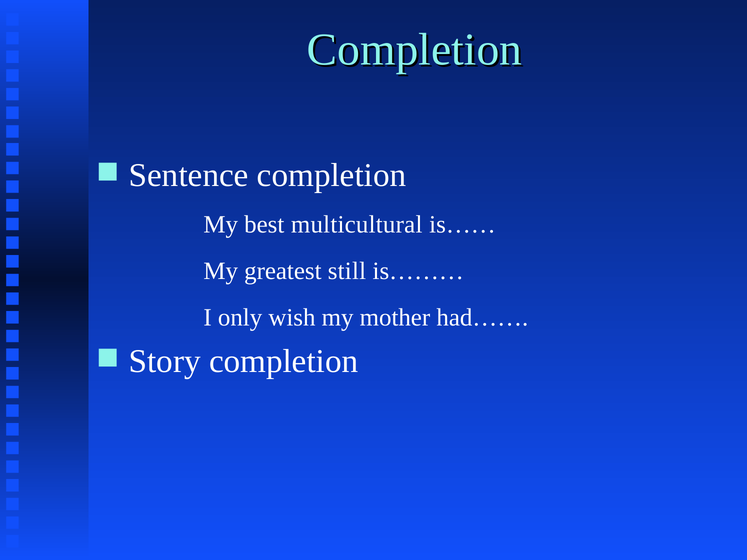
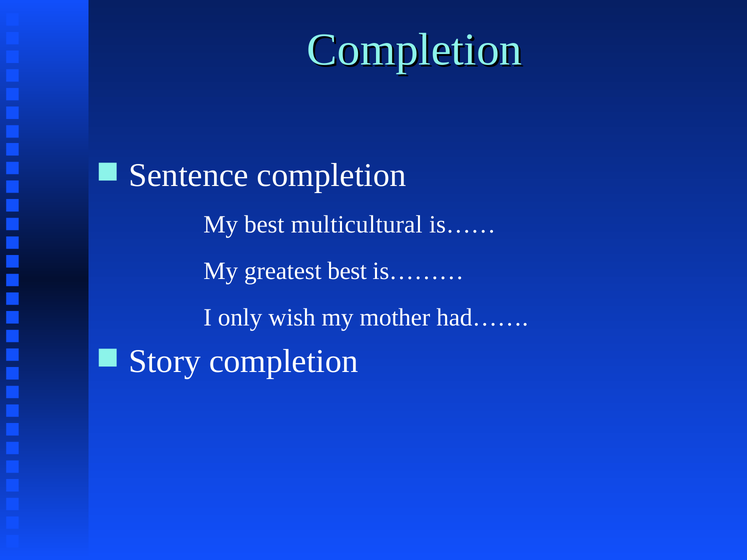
greatest still: still -> best
